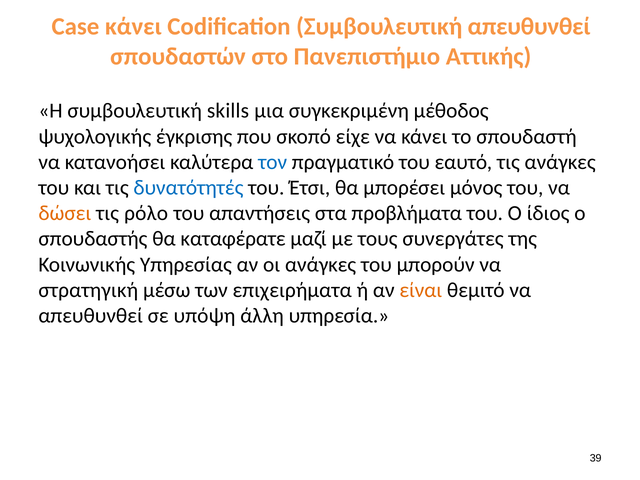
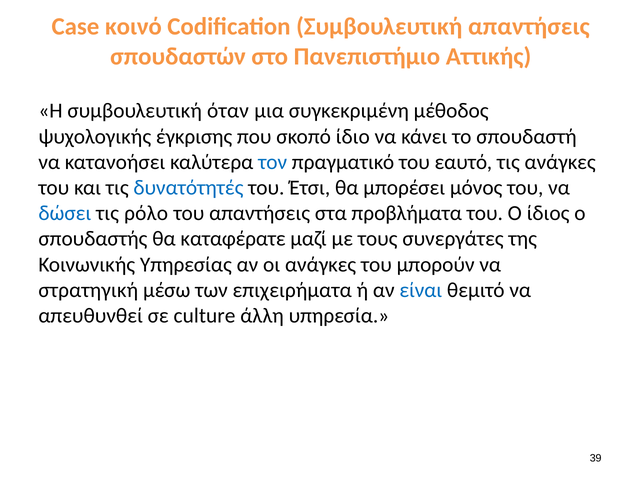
Case κάνει: κάνει -> κοινό
Συμβουλευτική απευθυνθεί: απευθυνθεί -> απαντήσεις
skills: skills -> όταν
είχε: είχε -> ίδιο
δώσει colour: orange -> blue
είναι colour: orange -> blue
υπόψη: υπόψη -> culture
